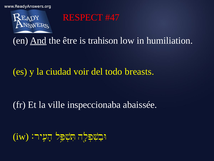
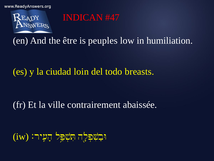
RESPECT: RESPECT -> INDICAN
And underline: present -> none
trahison: trahison -> peuples
voir: voir -> loin
inspeccionaba: inspeccionaba -> contrairement
